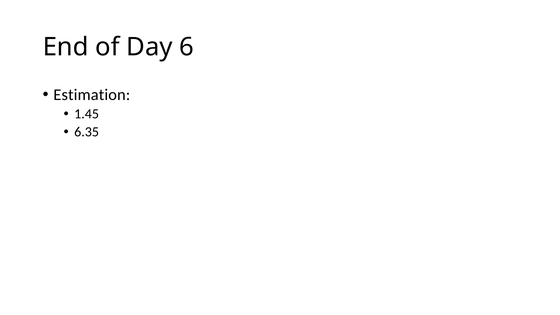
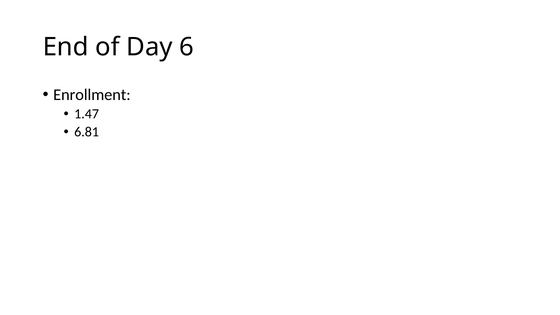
Estimation: Estimation -> Enrollment
1.45: 1.45 -> 1.47
6.35: 6.35 -> 6.81
